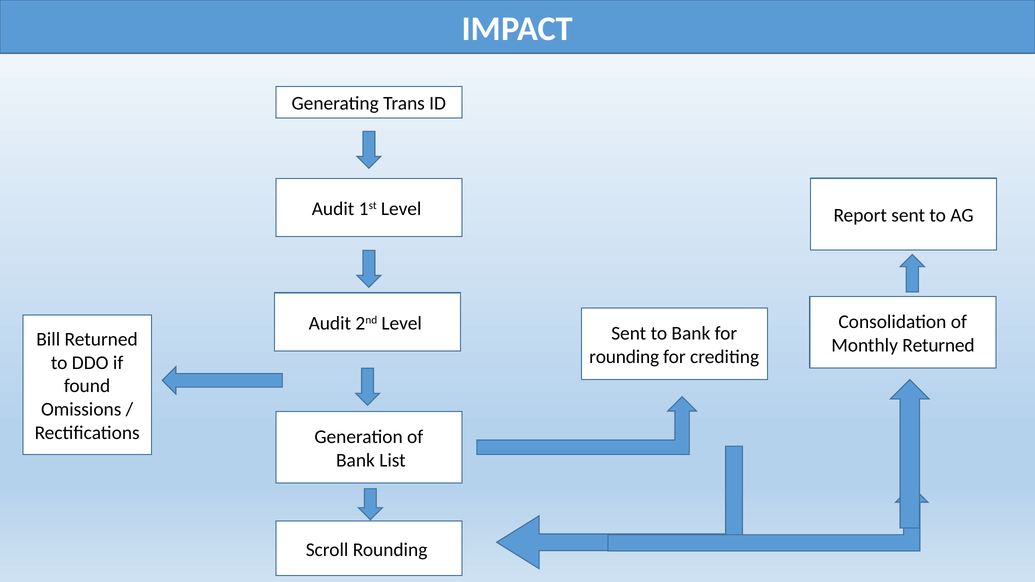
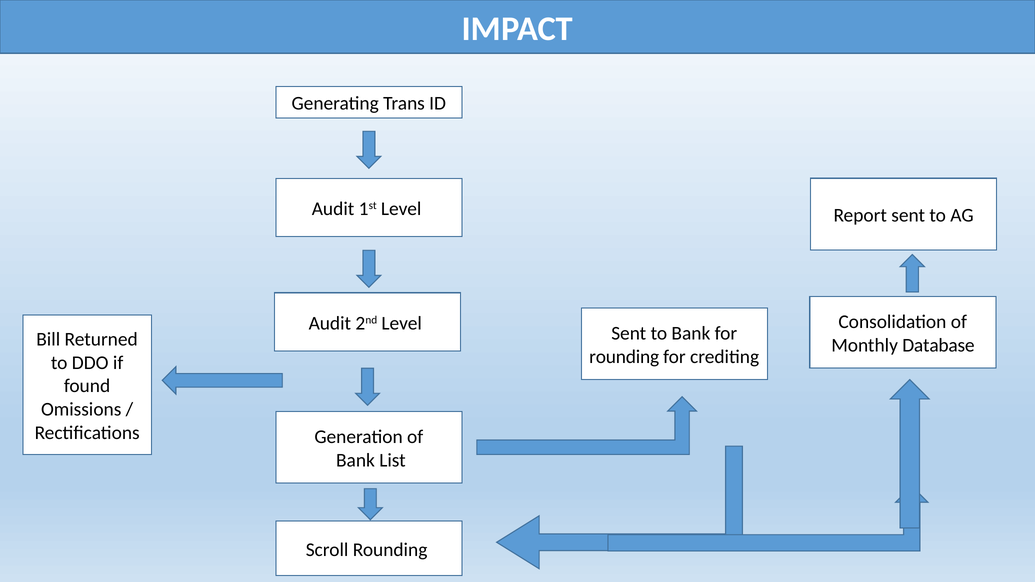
Monthly Returned: Returned -> Database
